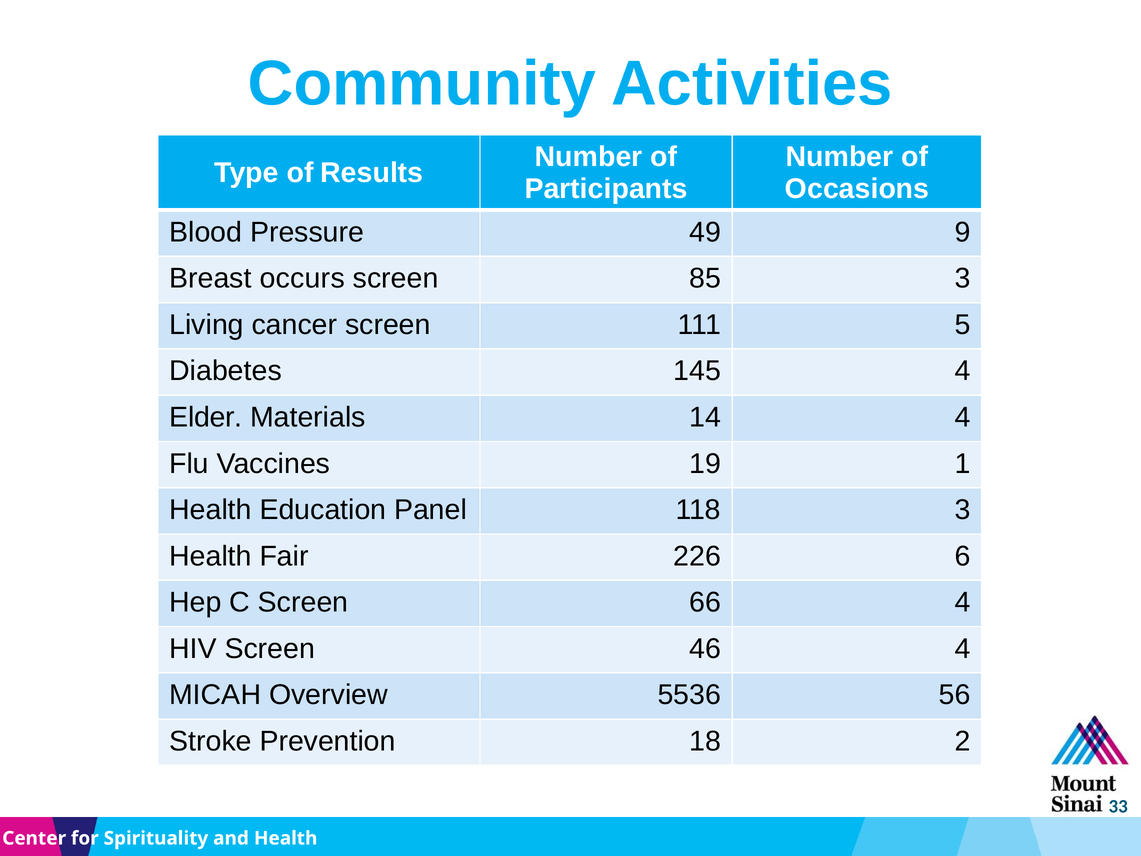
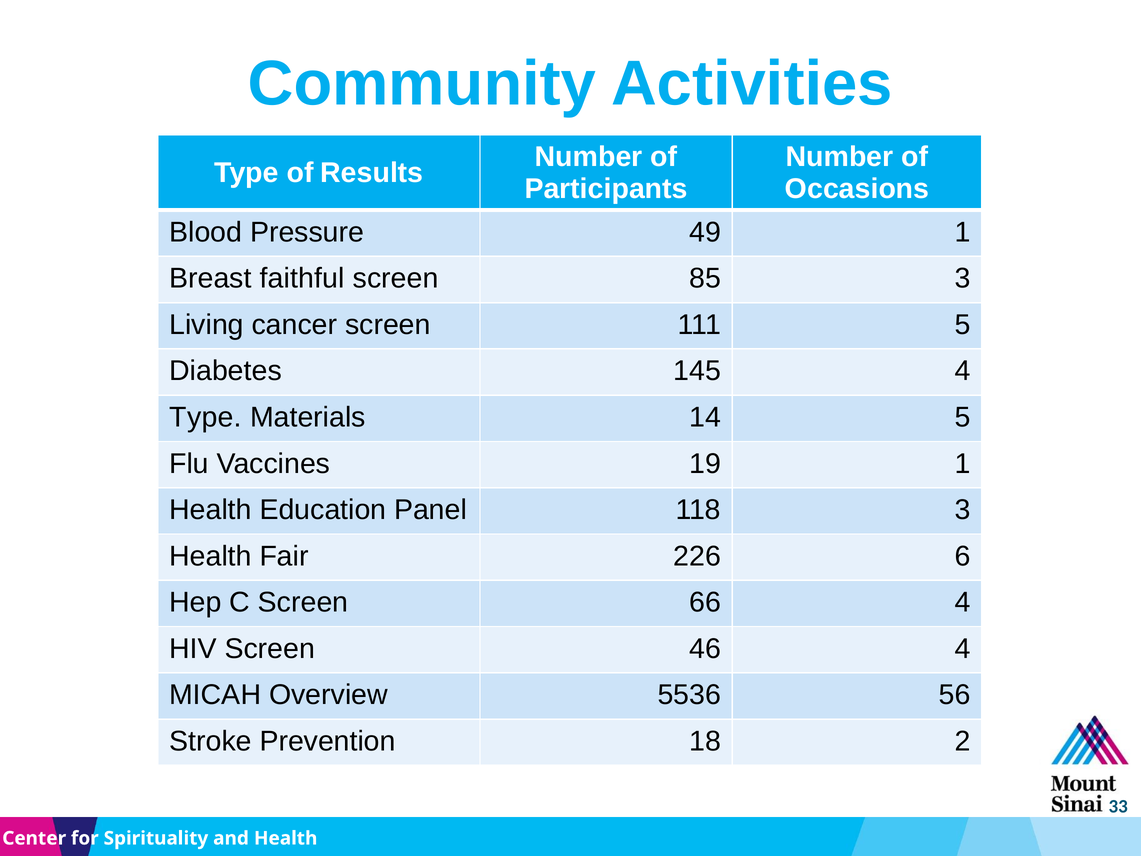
49 9: 9 -> 1
occurs: occurs -> faithful
Elder at (206, 417): Elder -> Type
14 4: 4 -> 5
